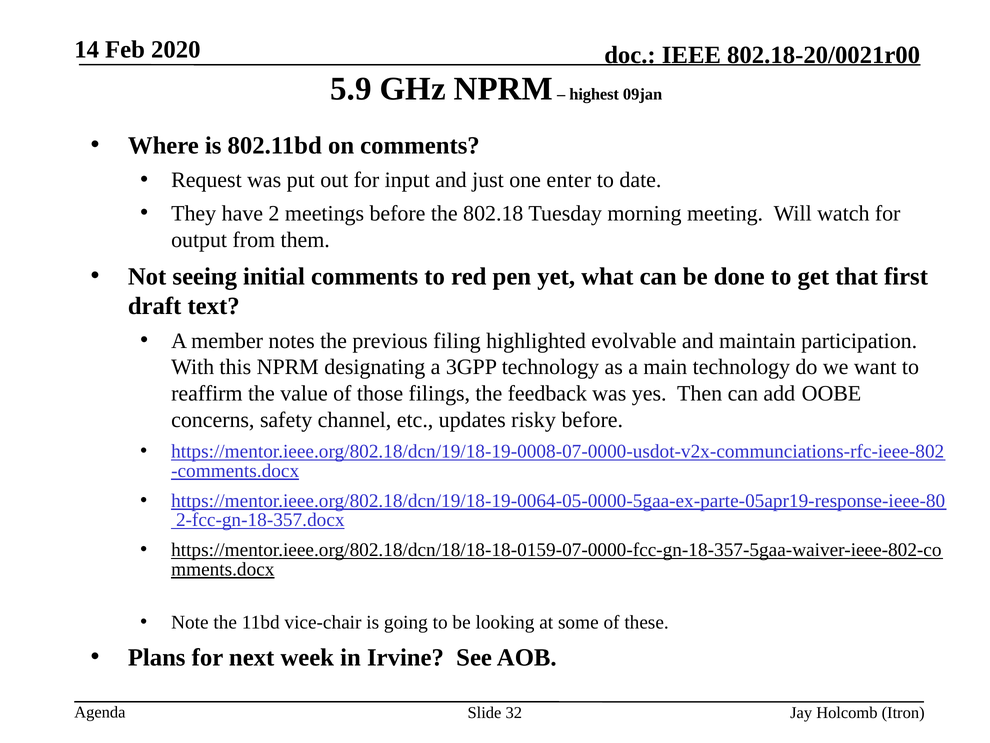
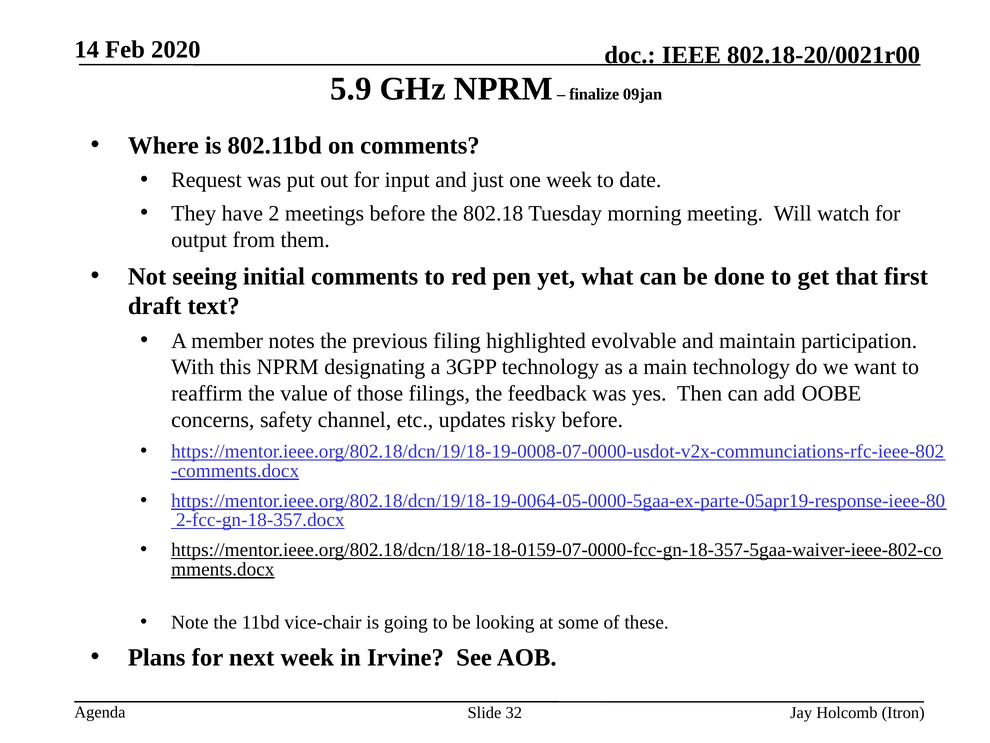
highest: highest -> finalize
one enter: enter -> week
